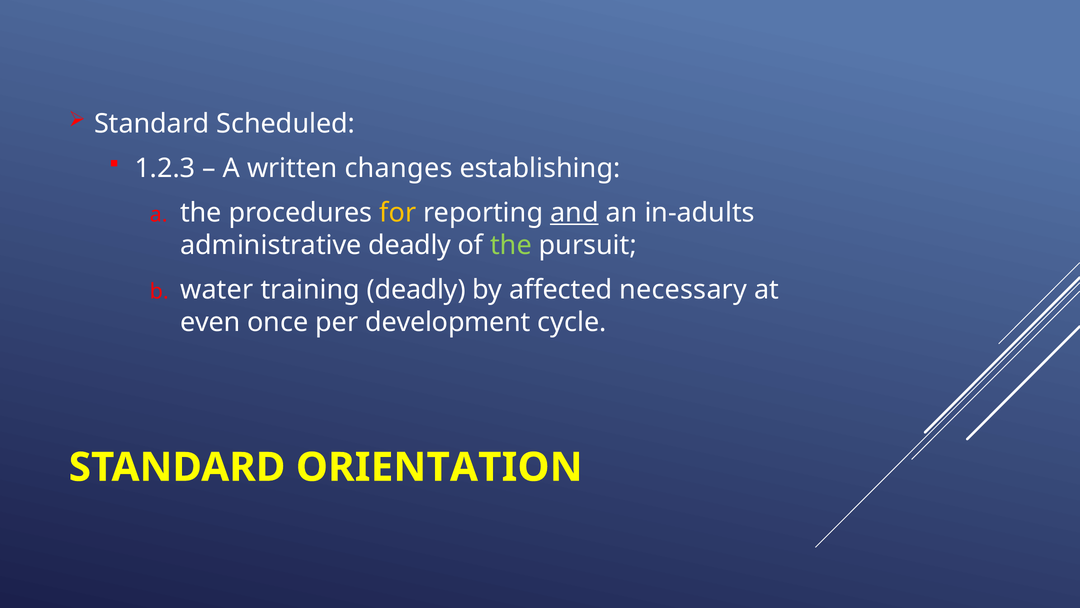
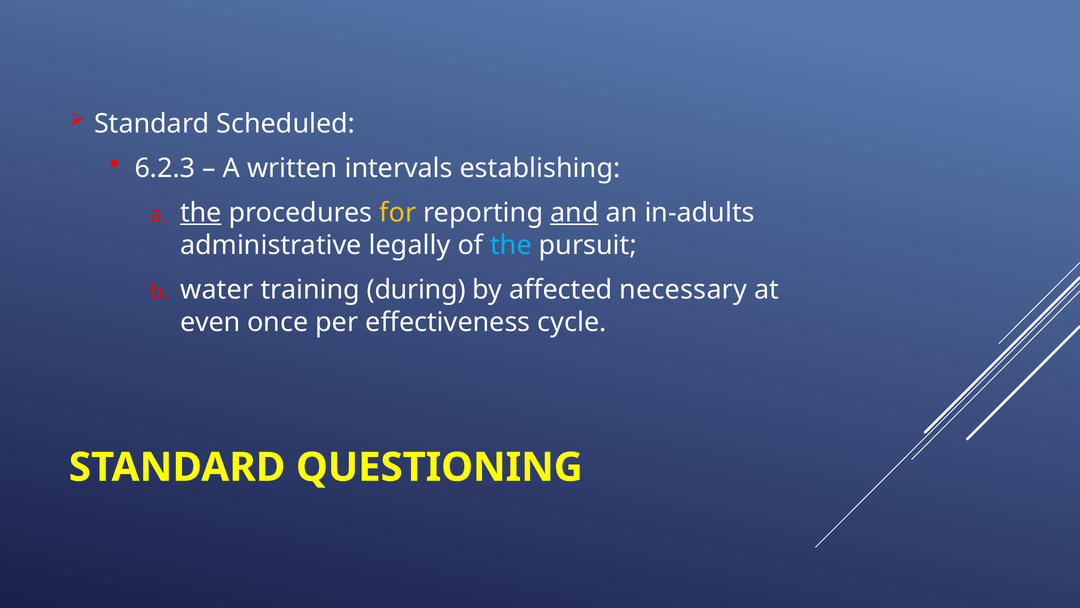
1.2.3: 1.2.3 -> 6.2.3
changes: changes -> intervals
the at (201, 213) underline: none -> present
administrative deadly: deadly -> legally
the at (511, 245) colour: light green -> light blue
training deadly: deadly -> during
development: development -> effectiveness
ORIENTATION: ORIENTATION -> QUESTIONING
